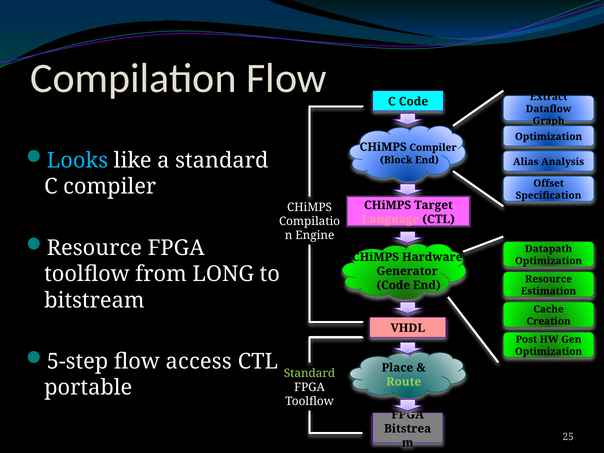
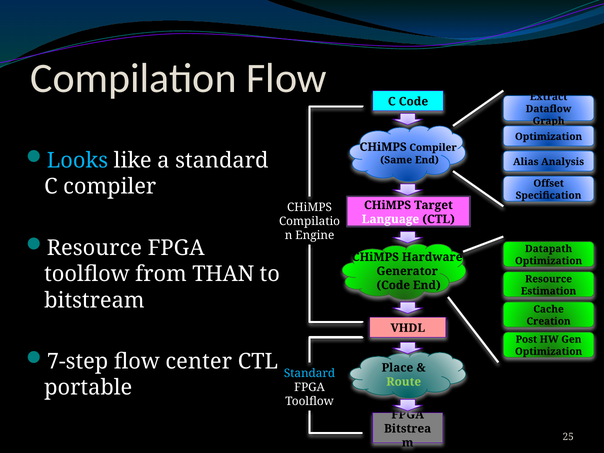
Block: Block -> Same
Language colour: pink -> white
LONG: LONG -> THAN
5-step: 5-step -> 7-step
access: access -> center
Standard at (310, 373) colour: light green -> light blue
